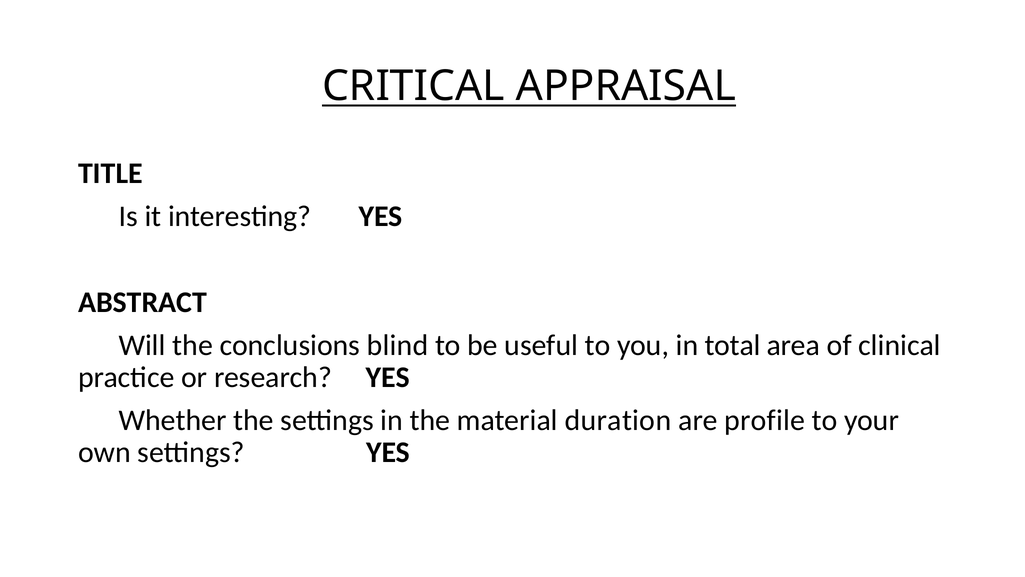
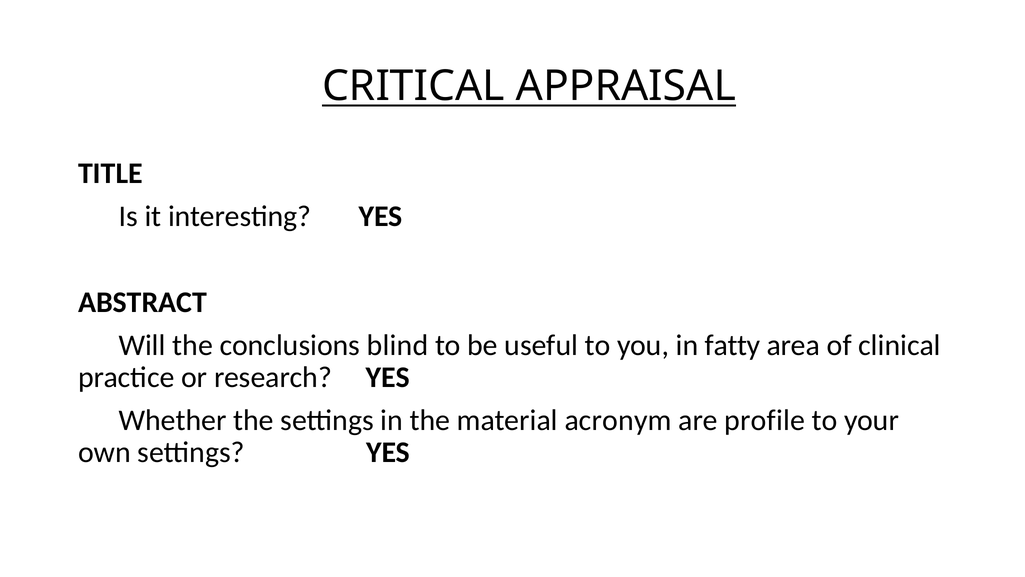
total: total -> fatty
duration: duration -> acronym
